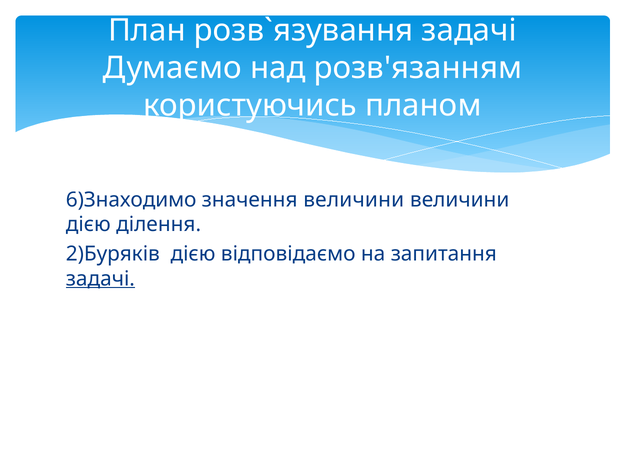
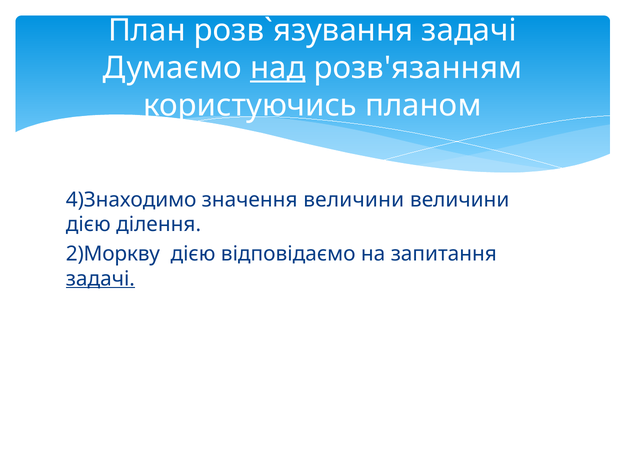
над underline: none -> present
6)Знаходимо: 6)Знаходимо -> 4)Знаходимо
2)Буряків: 2)Буряків -> 2)Моркву
